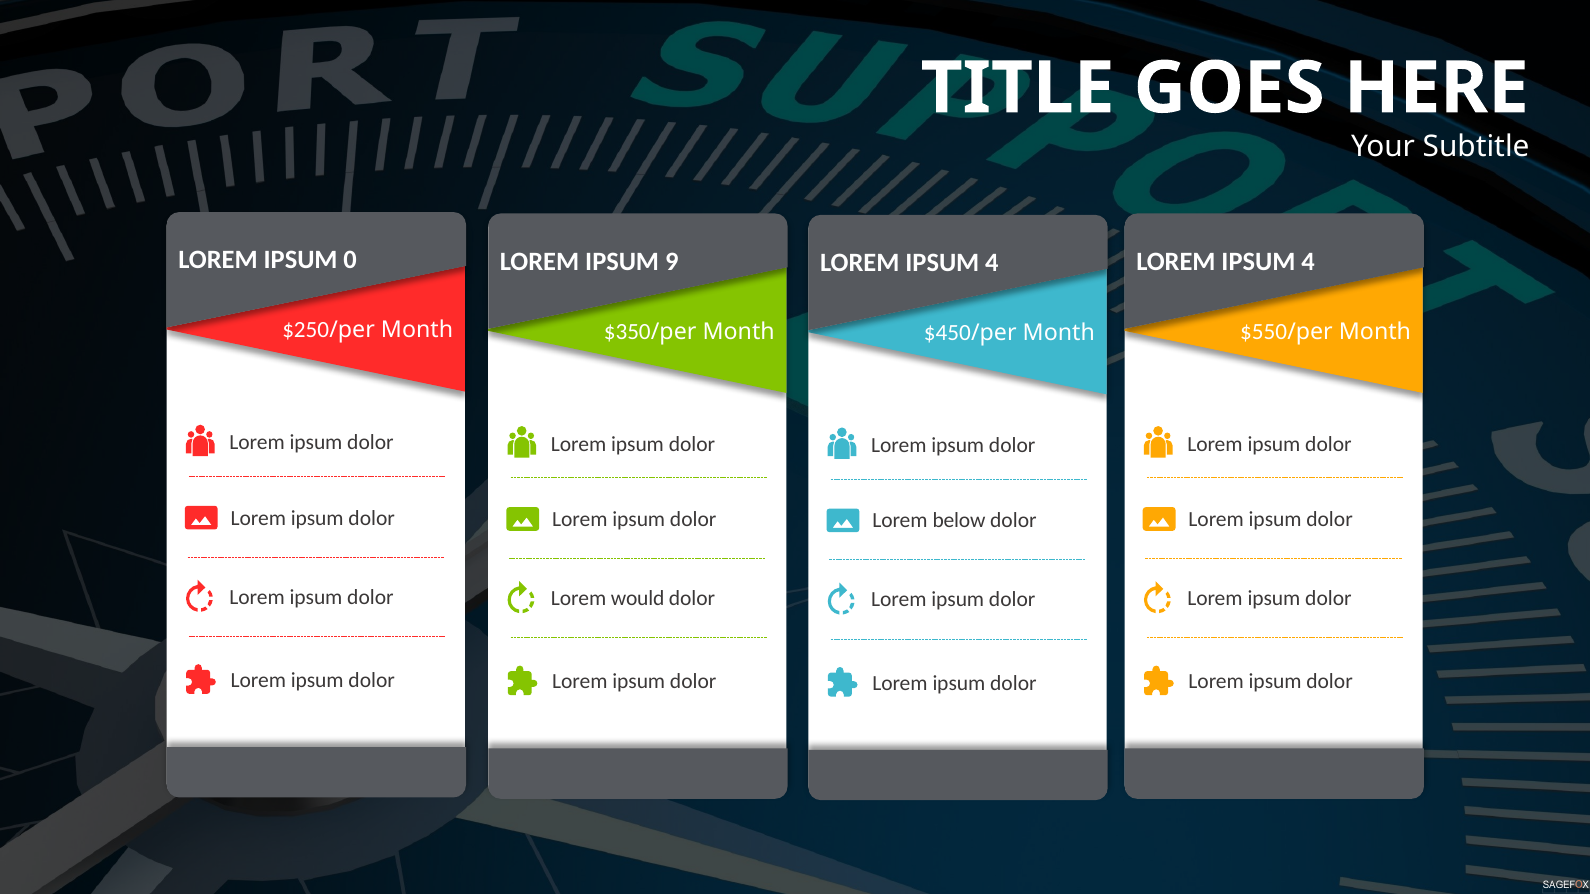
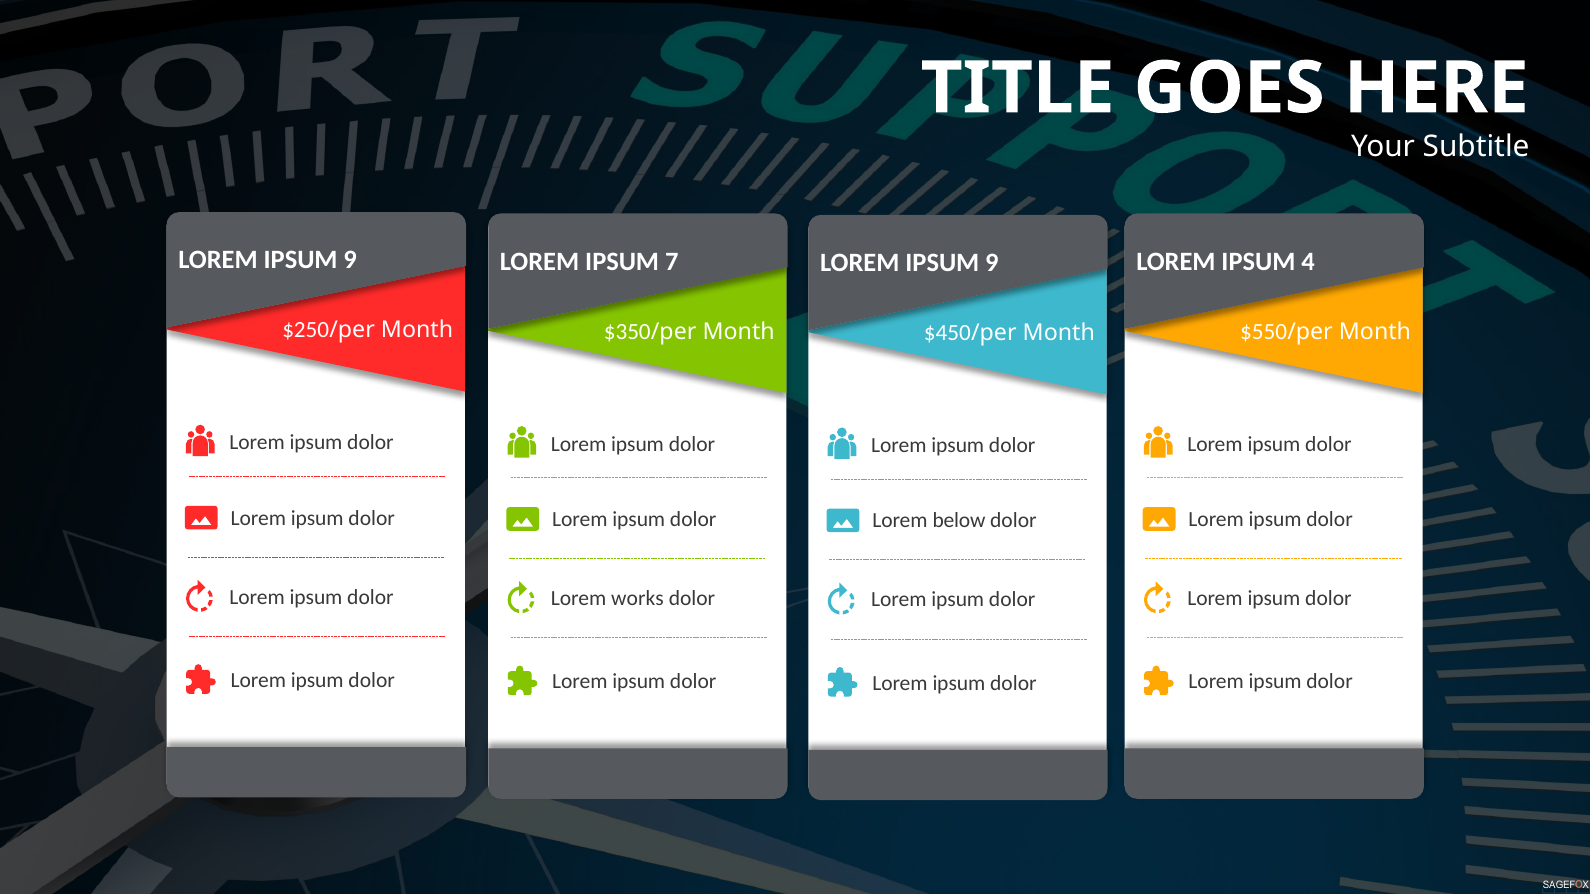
0 at (350, 260): 0 -> 9
9: 9 -> 7
4 at (992, 263): 4 -> 9
would: would -> works
